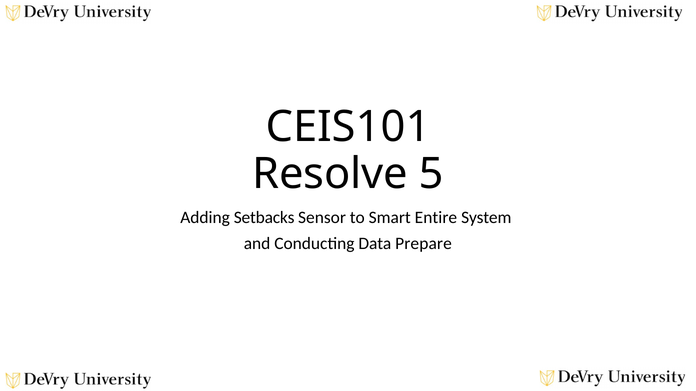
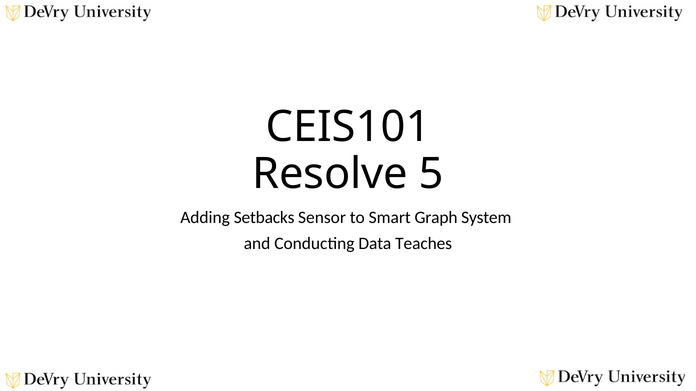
Entire: Entire -> Graph
Prepare: Prepare -> Teaches
